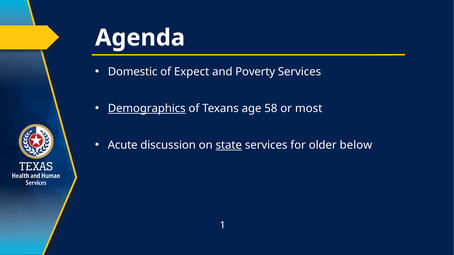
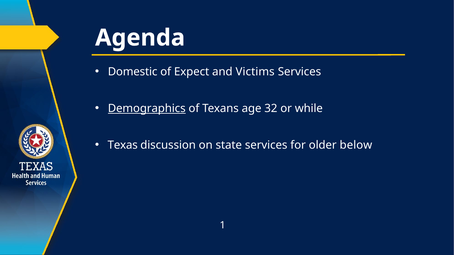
Poverty: Poverty -> Victims
58: 58 -> 32
most: most -> while
Acute: Acute -> Texas
state underline: present -> none
